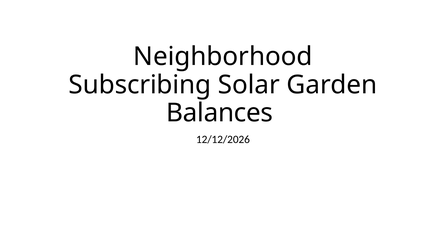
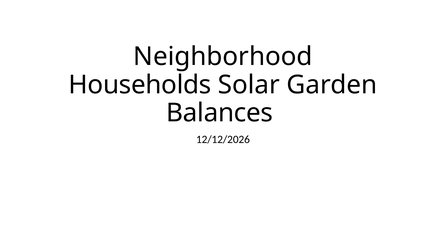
Subscribing: Subscribing -> Households
